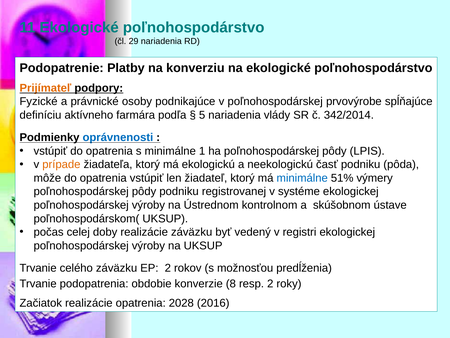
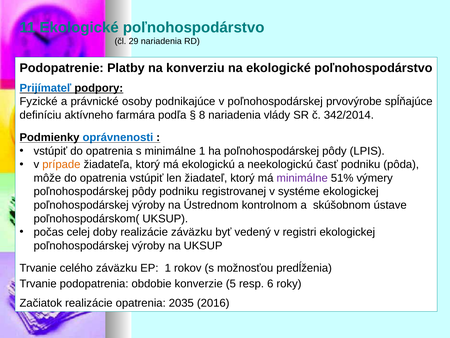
Prijímateľ colour: orange -> blue
5: 5 -> 8
minimálne at (302, 178) colour: blue -> purple
EP 2: 2 -> 1
8: 8 -> 5
resp 2: 2 -> 6
2028: 2028 -> 2035
